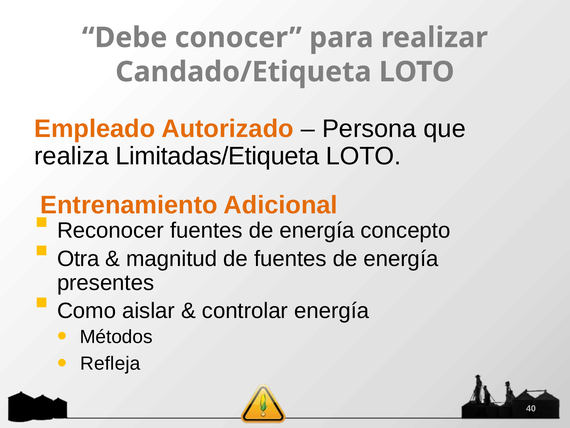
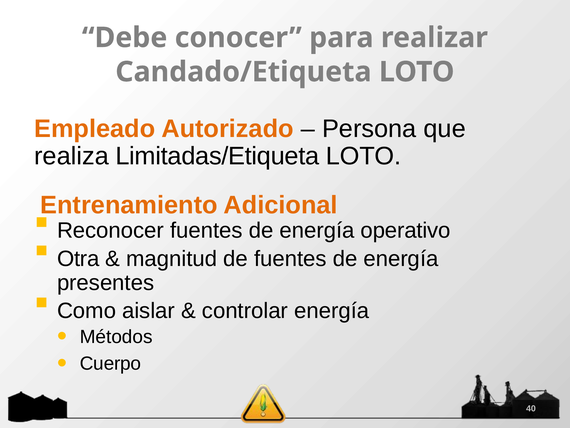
concepto: concepto -> operativo
Refleja: Refleja -> Cuerpo
